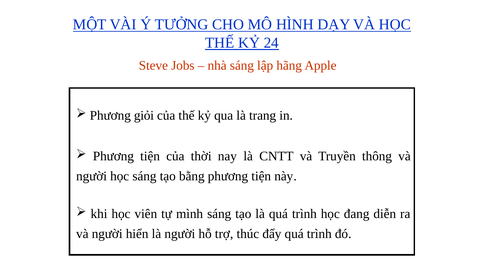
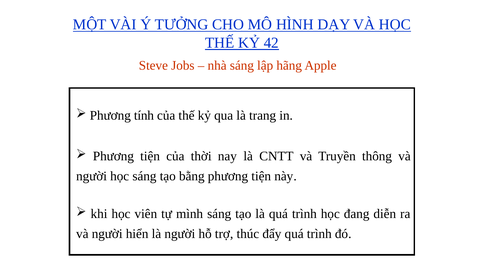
24: 24 -> 42
giỏi: giỏi -> tính
